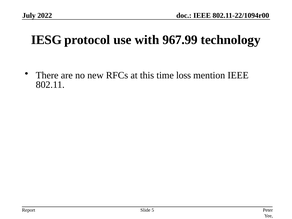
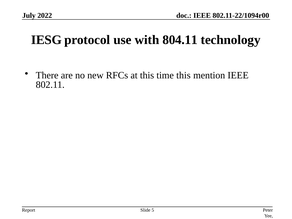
967.99: 967.99 -> 804.11
time loss: loss -> this
